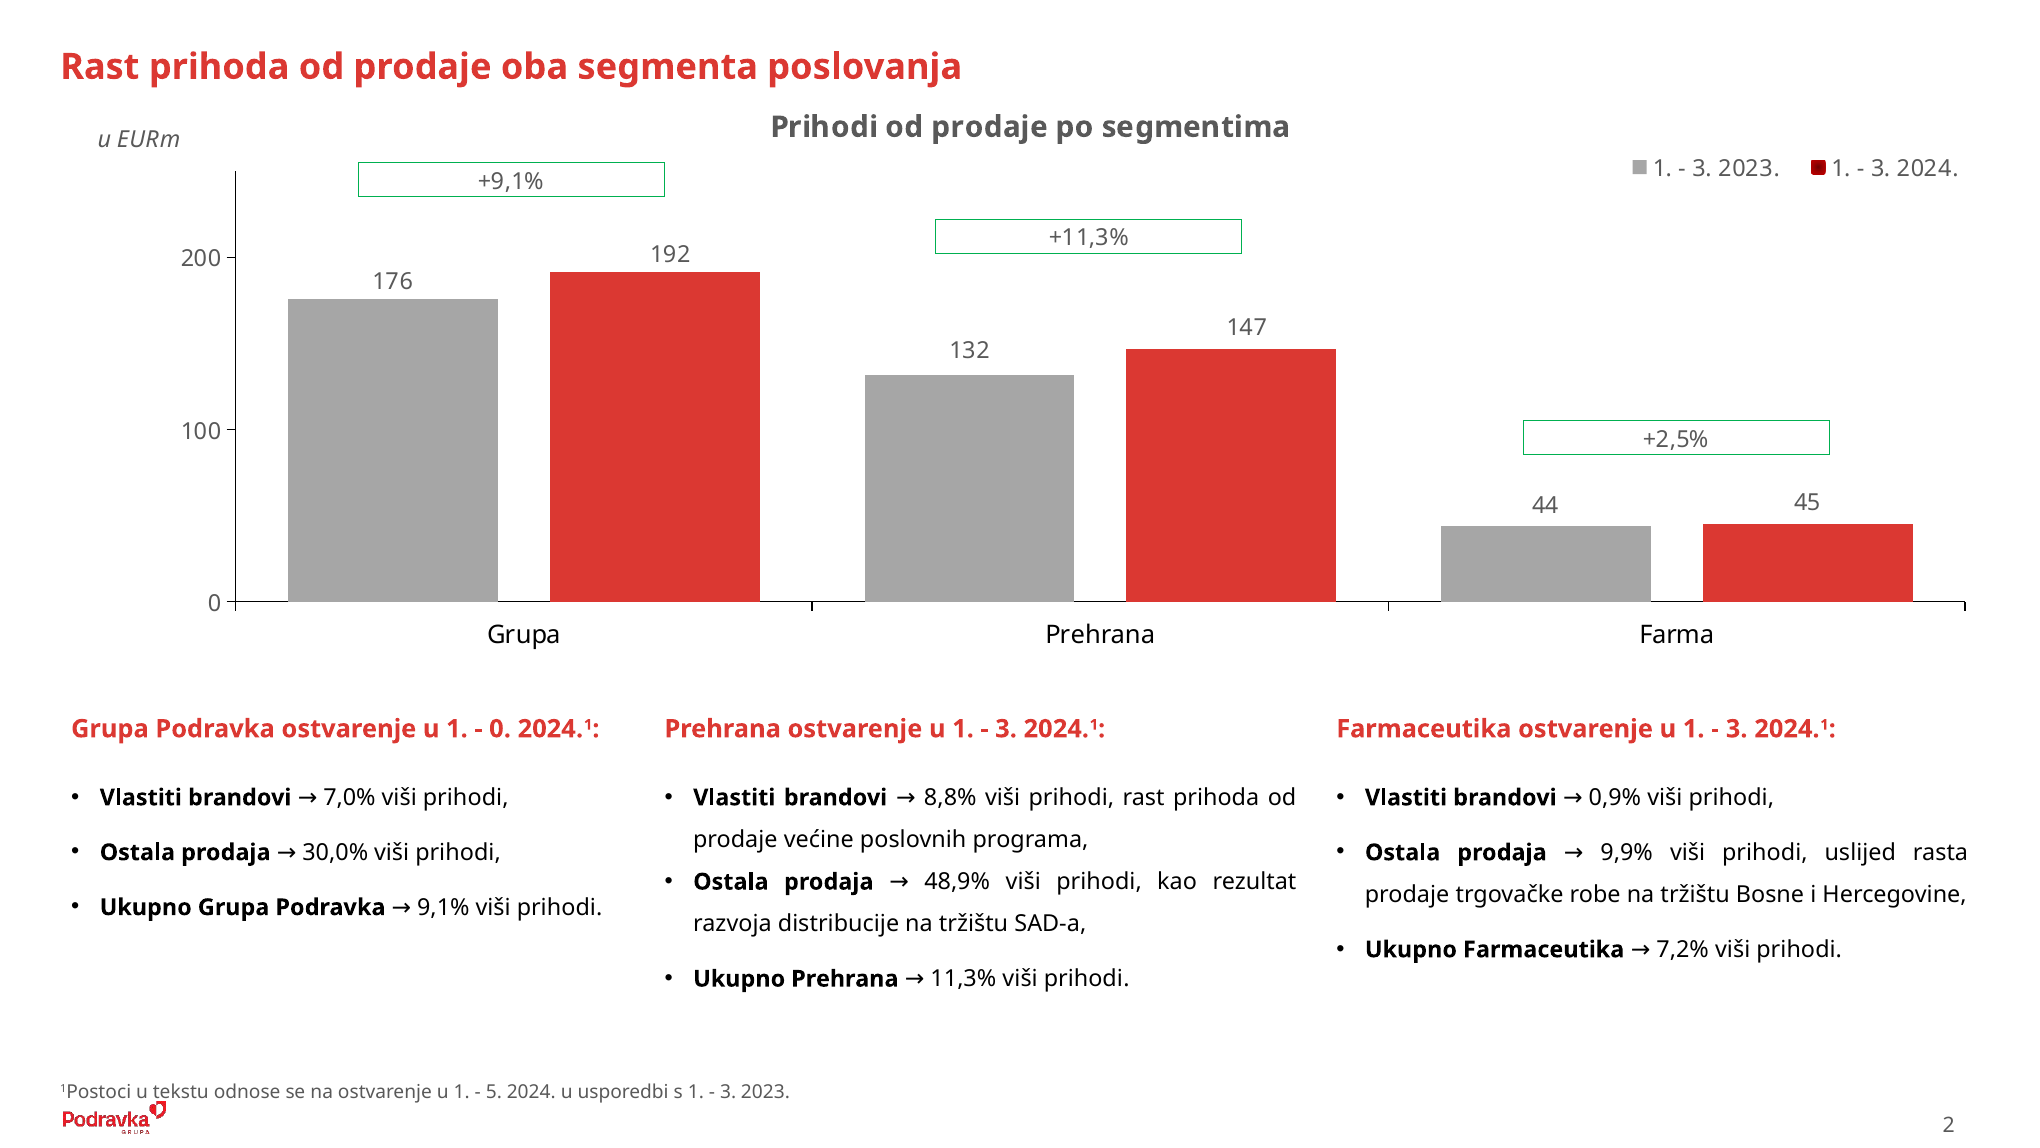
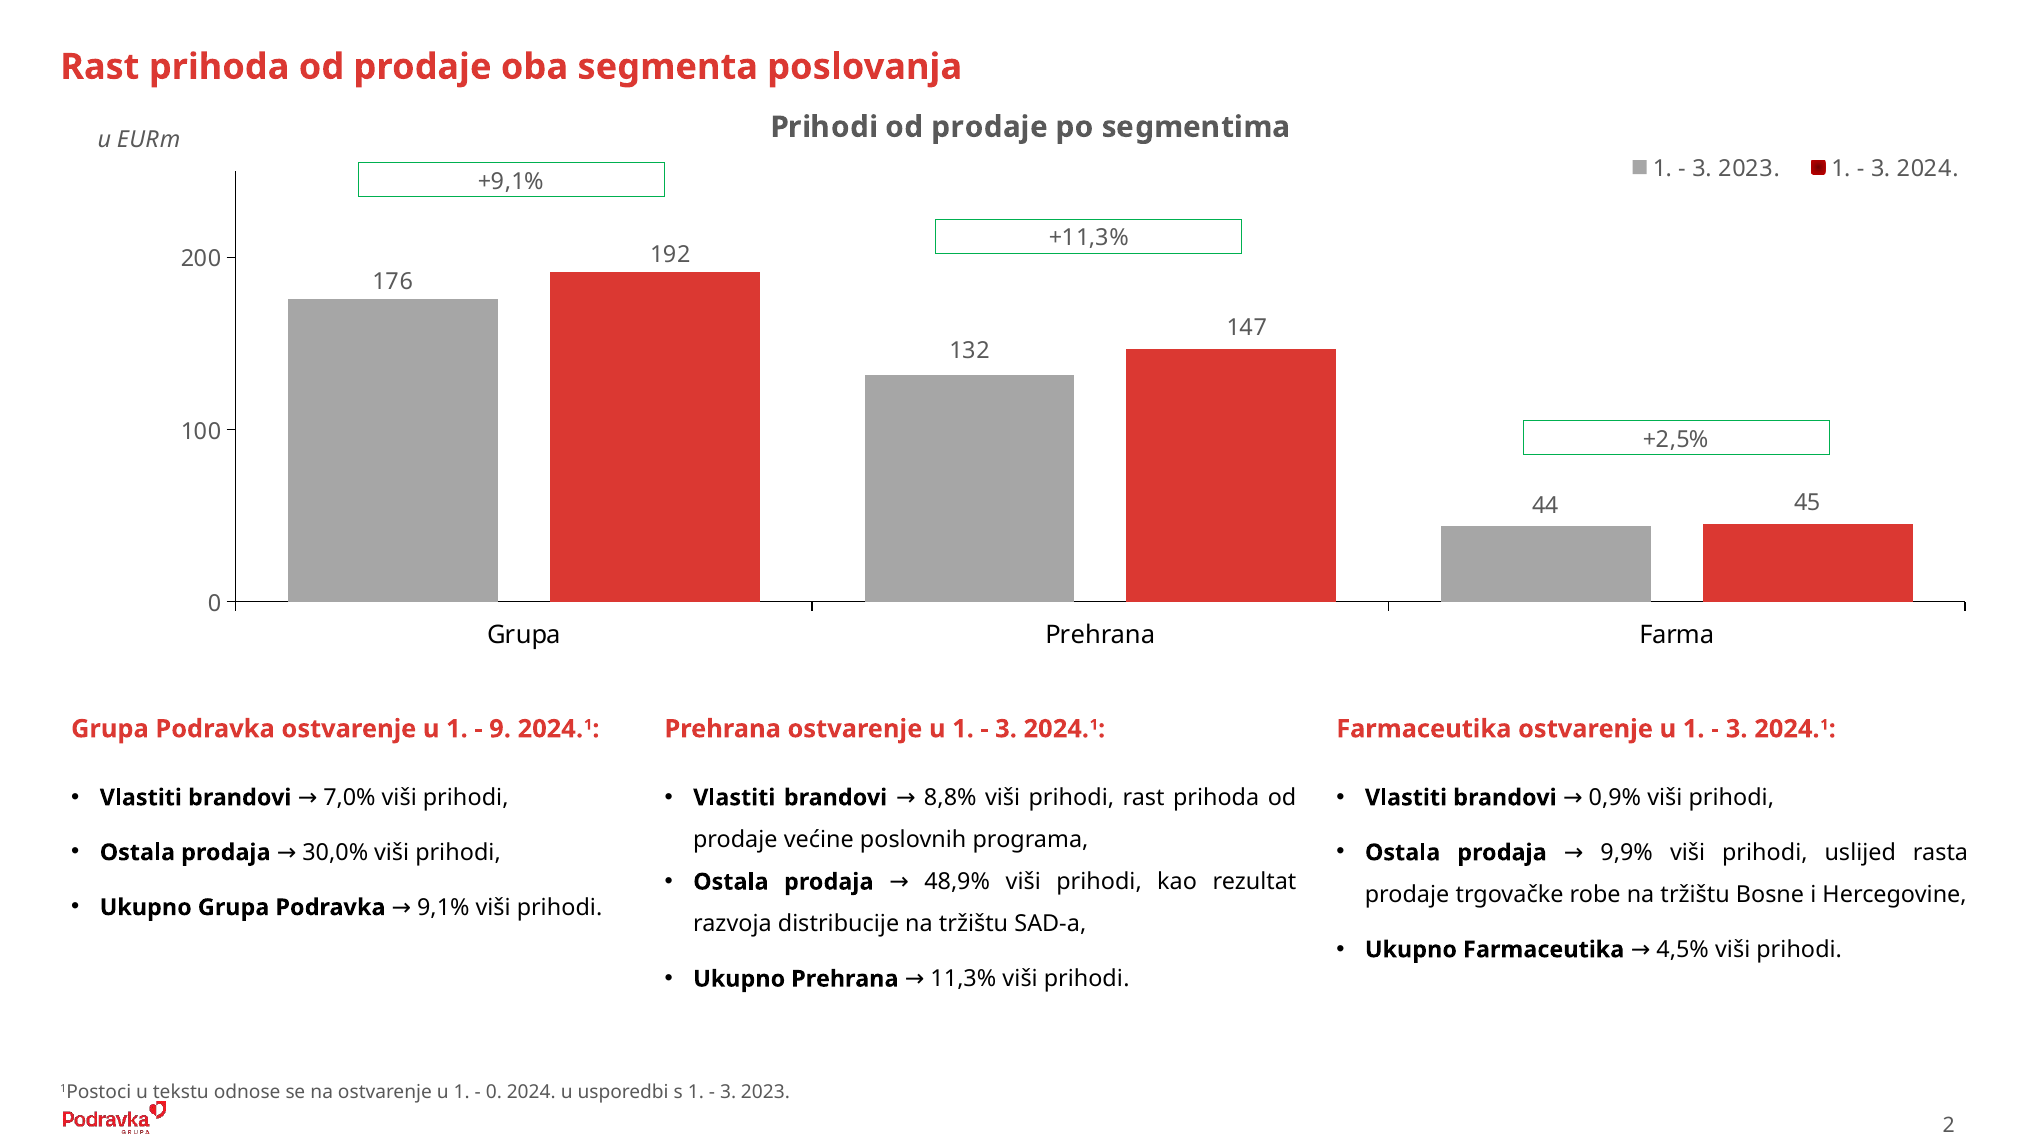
0 at (500, 729): 0 -> 9
7,2%: 7,2% -> 4,5%
5 at (494, 1091): 5 -> 0
